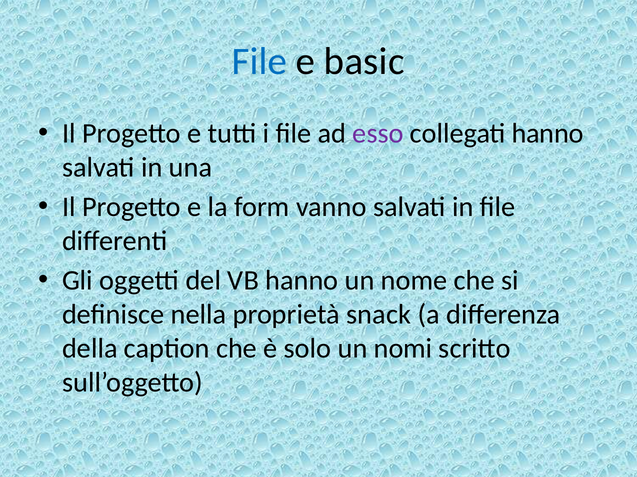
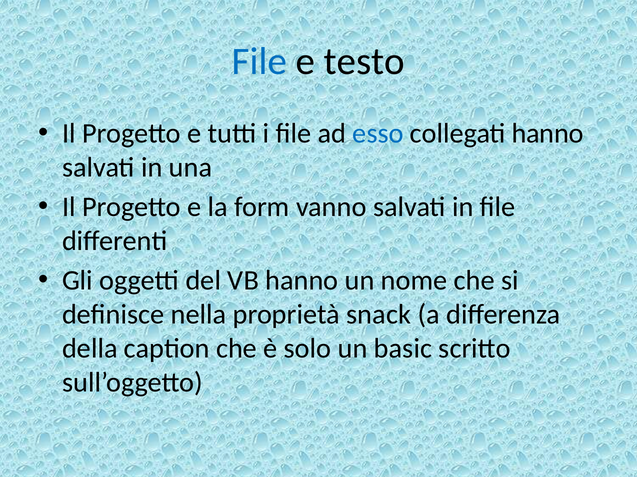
basic: basic -> testo
esso colour: purple -> blue
nomi: nomi -> basic
